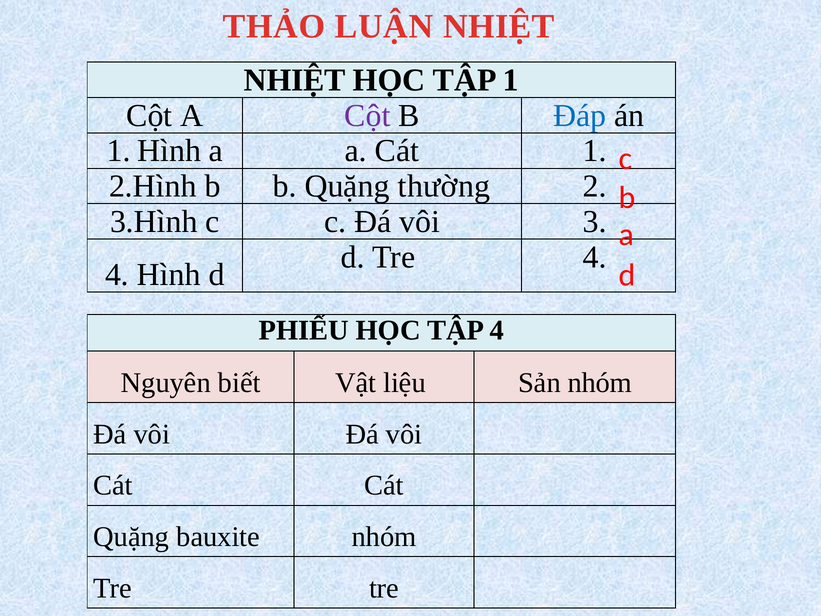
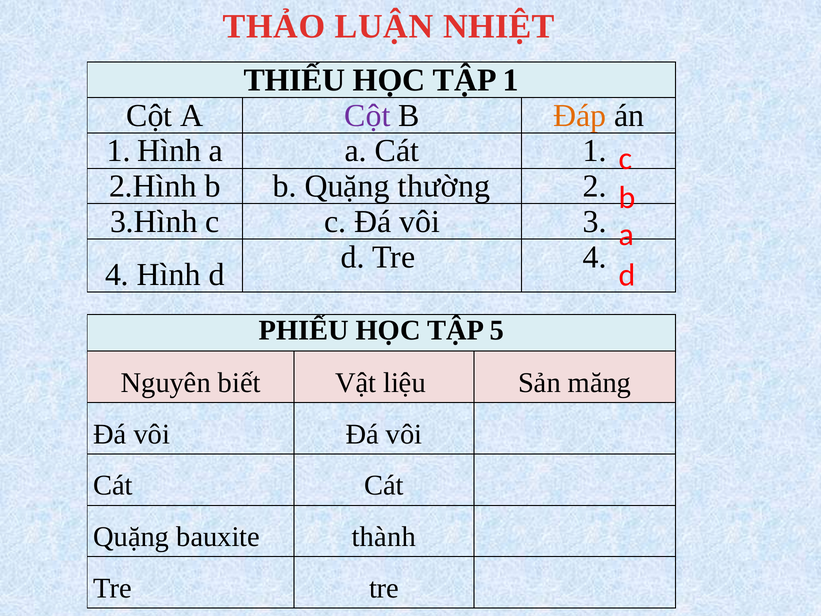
NHIỆT at (295, 80): NHIỆT -> THIẾU
Đáp colour: blue -> orange
TẬP 4: 4 -> 5
Sản nhóm: nhóm -> măng
bauxite nhóm: nhóm -> thành
